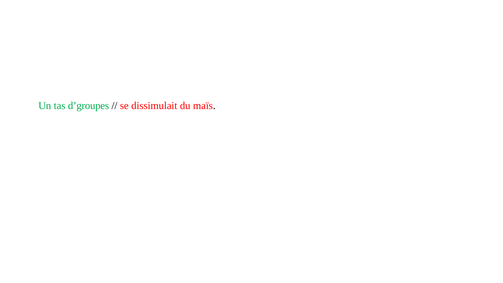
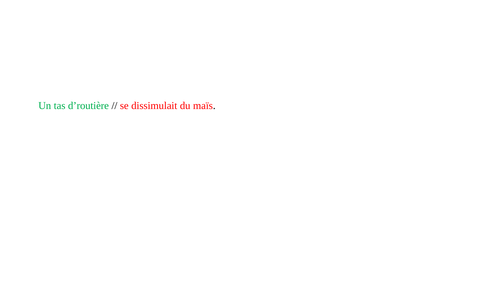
d’groupes: d’groupes -> d’routière
